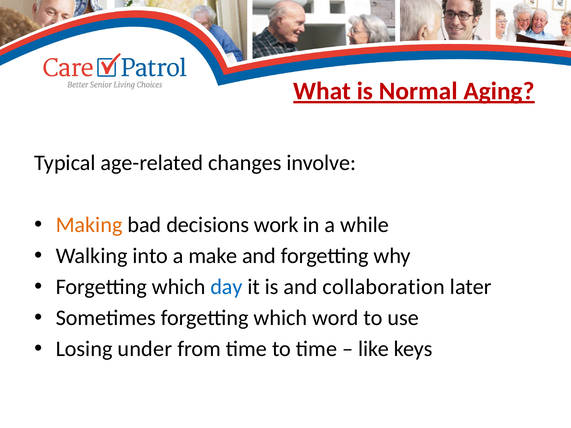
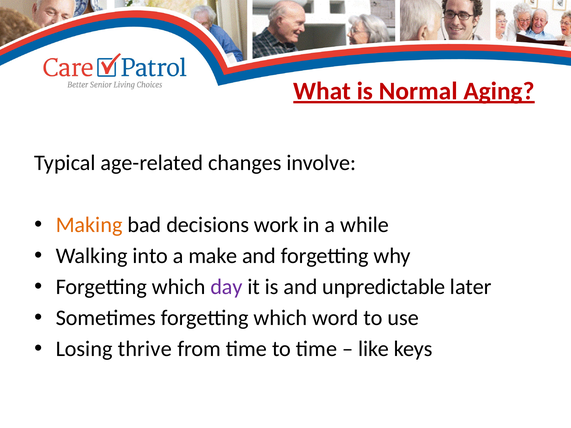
day colour: blue -> purple
collaboration: collaboration -> unpredictable
under: under -> thrive
